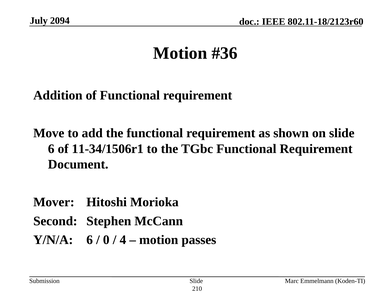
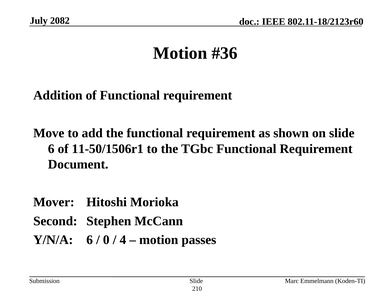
2094: 2094 -> 2082
11-34/1506r1: 11-34/1506r1 -> 11-50/1506r1
